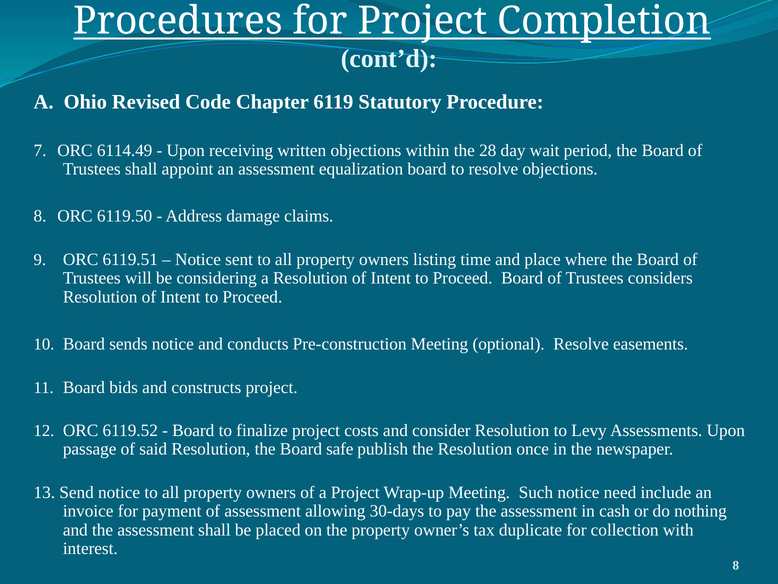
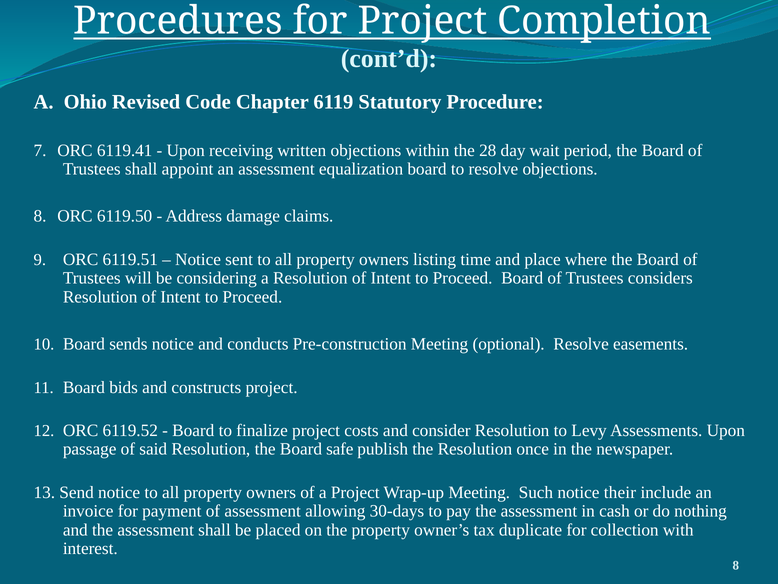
6114.49: 6114.49 -> 6119.41
need: need -> their
